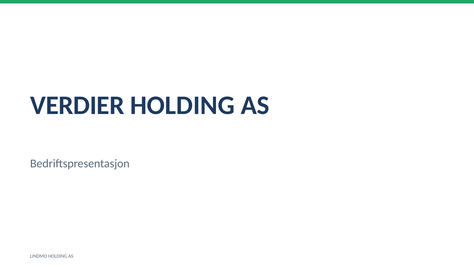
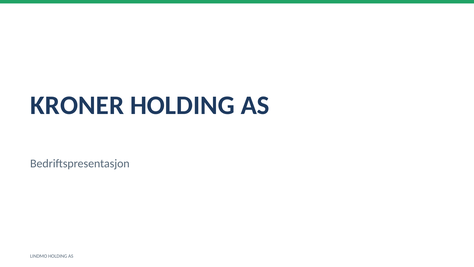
VERDIER: VERDIER -> KRONER
